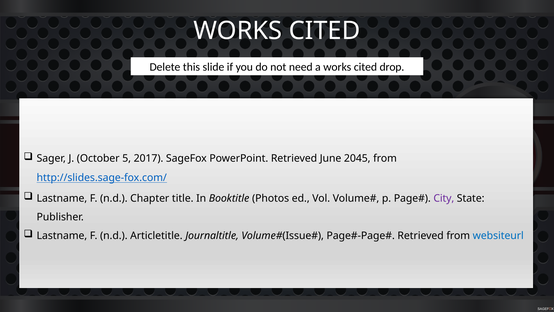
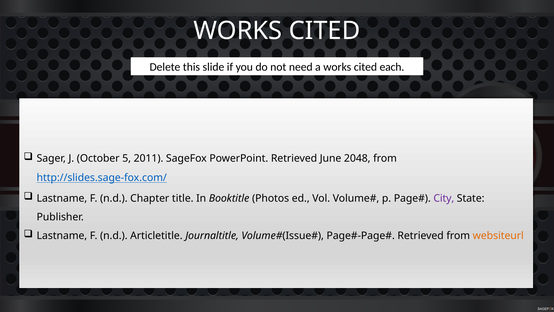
drop: drop -> each
2017: 2017 -> 2011
2045: 2045 -> 2048
websiteurl colour: blue -> orange
